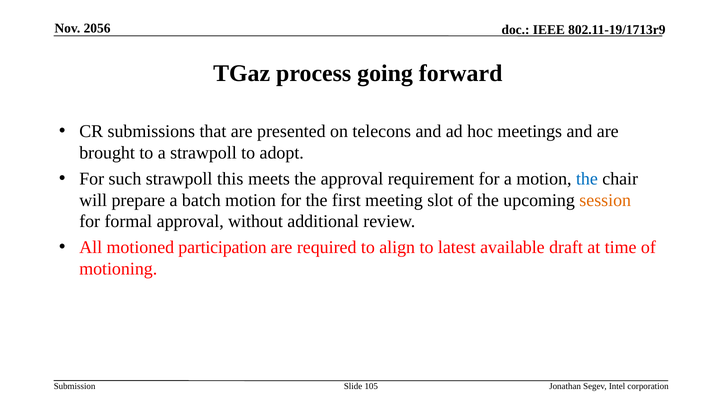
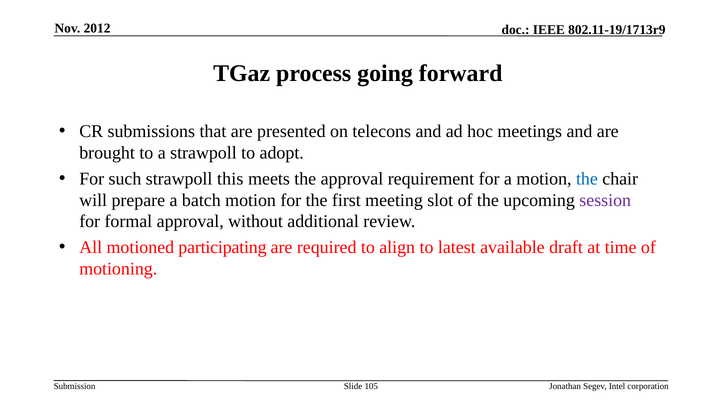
2056: 2056 -> 2012
session colour: orange -> purple
participation: participation -> participating
